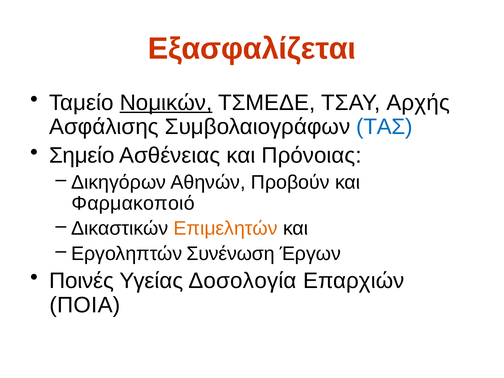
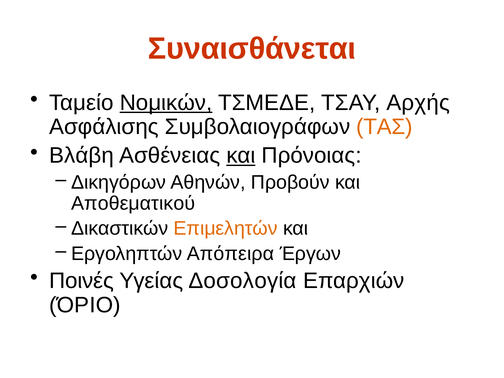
Εξασφαλίζεται: Εξασφαλίζεται -> Συναισθάνεται
ΤΑΣ colour: blue -> orange
Σημείο: Σημείο -> Βλάβη
και at (241, 156) underline: none -> present
Φαρμακοποιό: Φαρμακοποιό -> Αποθεματικού
Συνένωση: Συνένωση -> Απόπειρα
ΠΟΙΑ: ΠΟΙΑ -> ΌΡΙΟ
